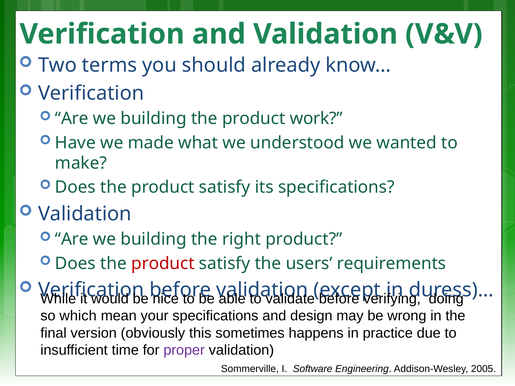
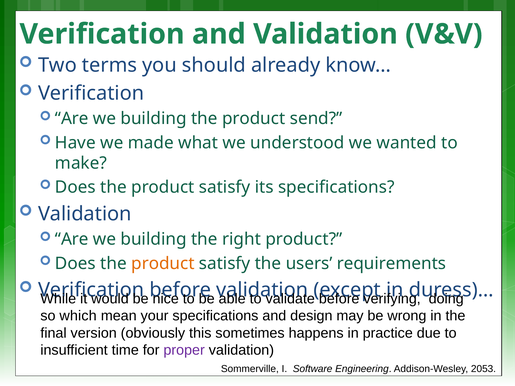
work: work -> send
product at (163, 264) colour: red -> orange
2005: 2005 -> 2053
